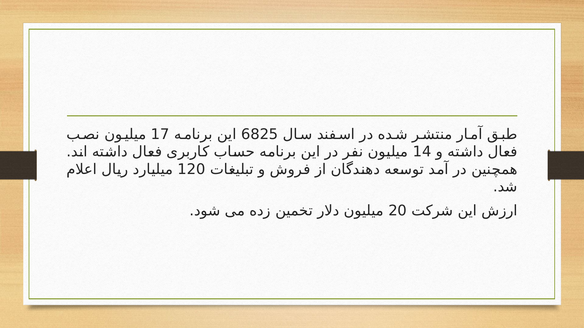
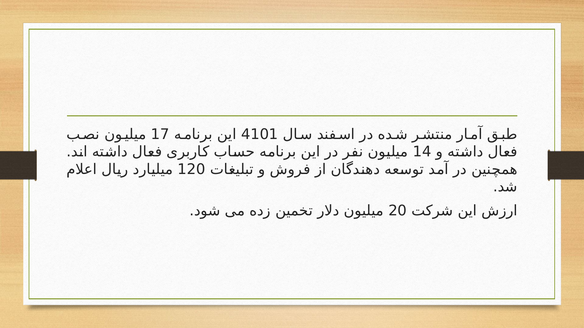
6825: 6825 -> 4101
